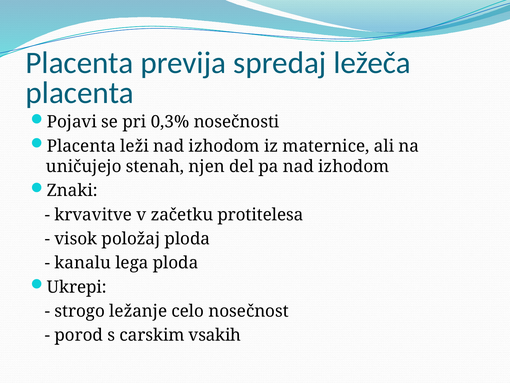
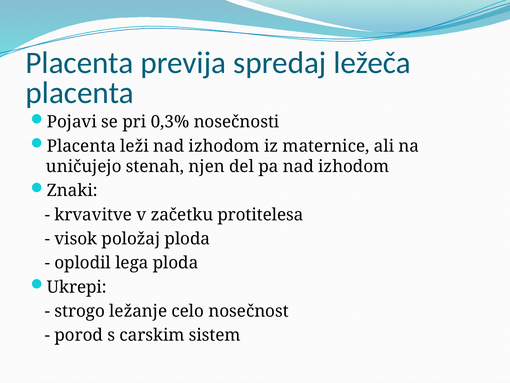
kanalu: kanalu -> oplodil
vsakih: vsakih -> sistem
